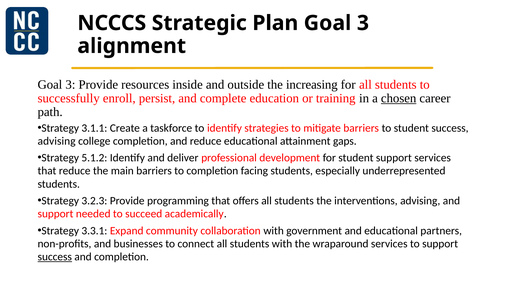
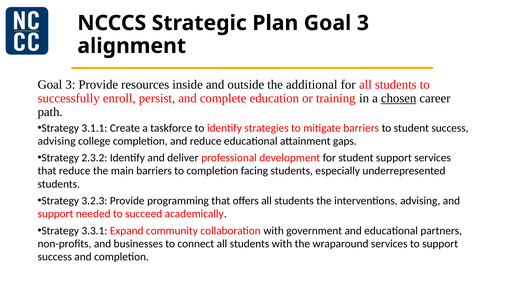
increasing: increasing -> additional
5.1.2: 5.1.2 -> 2.3.2
success at (55, 257) underline: present -> none
